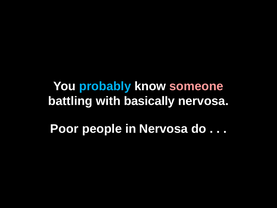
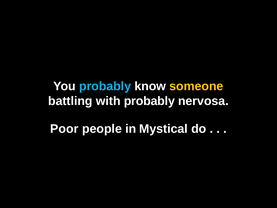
someone colour: pink -> yellow
with basically: basically -> probably
in Nervosa: Nervosa -> Mystical
